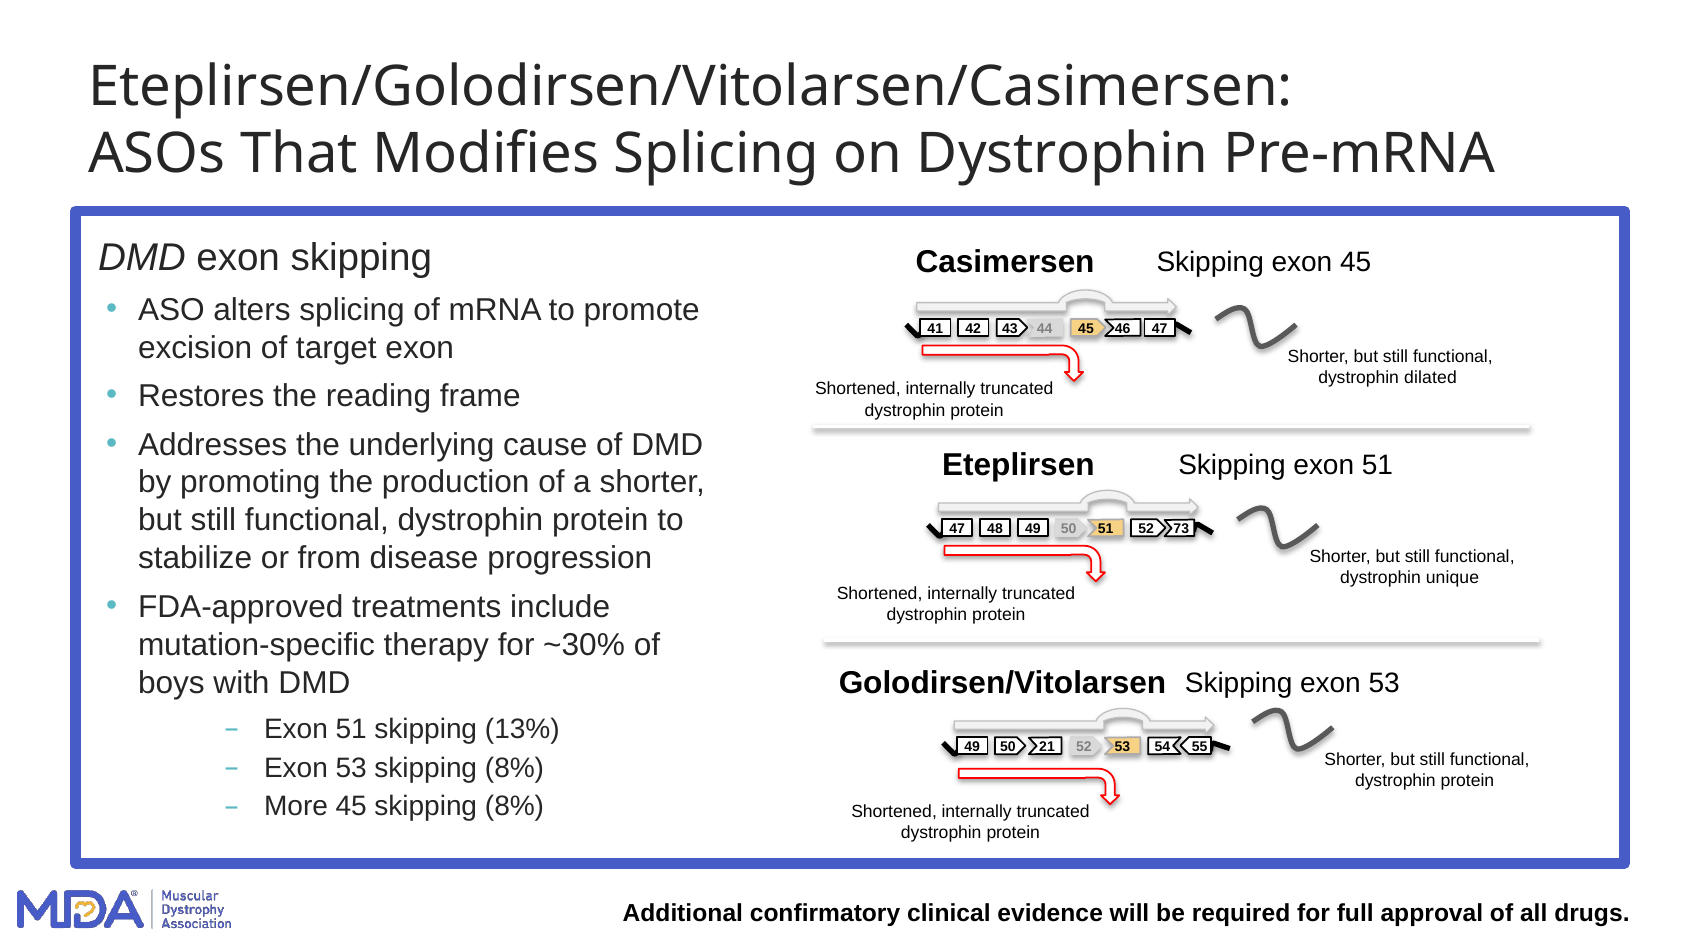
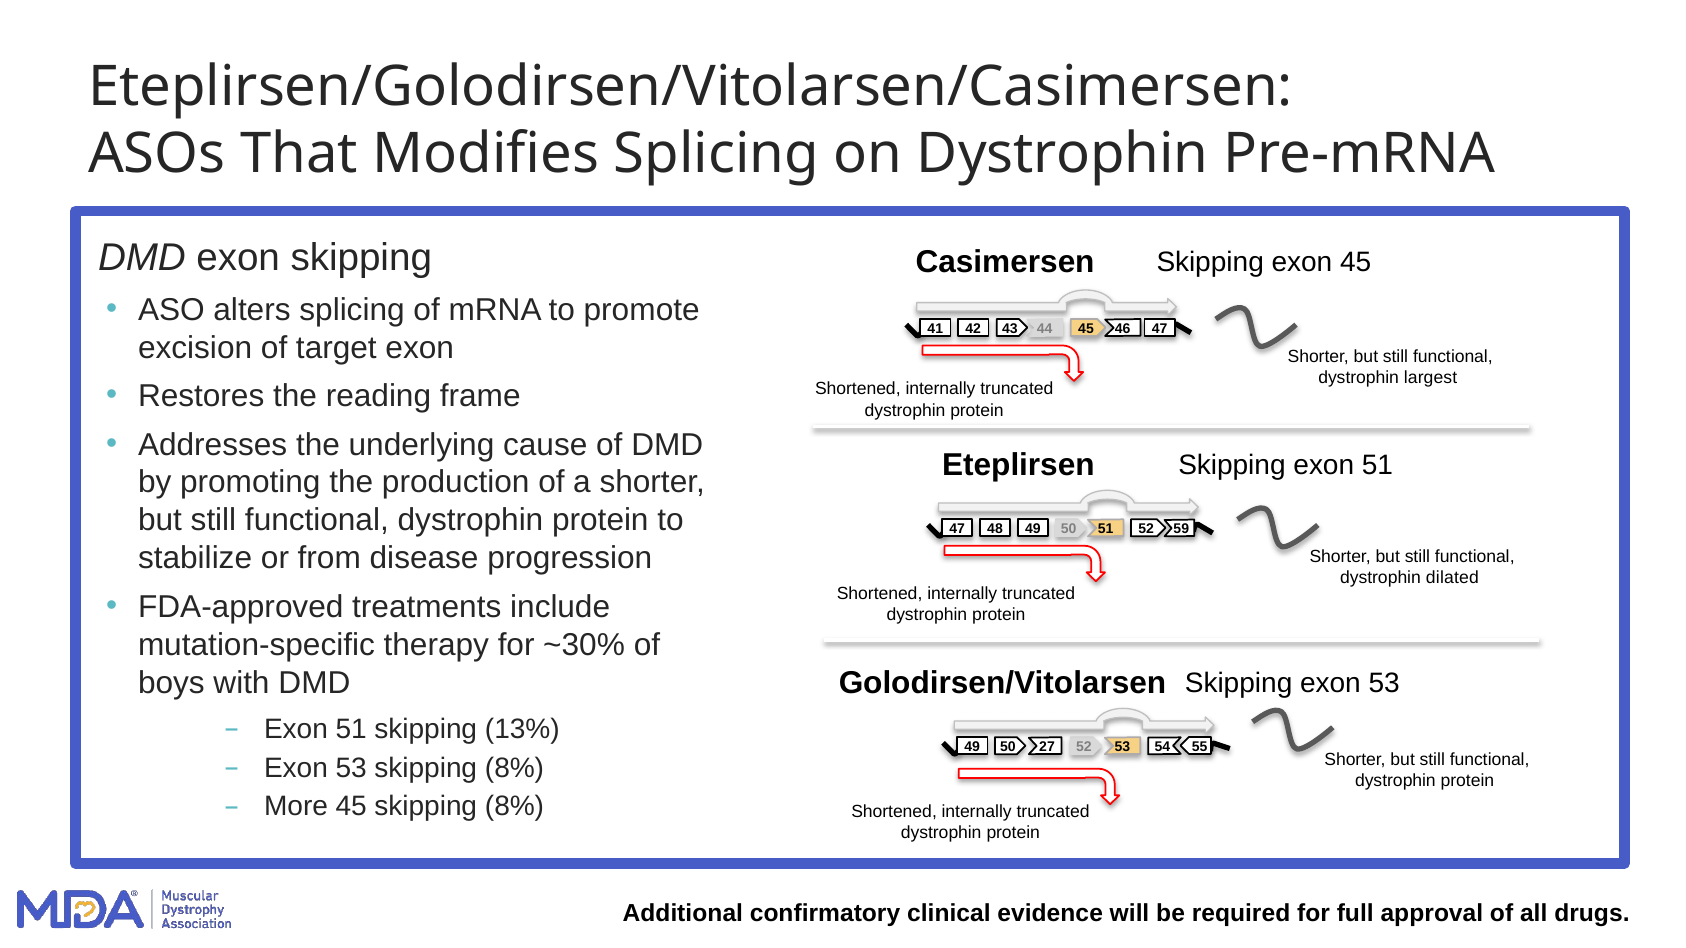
dilated: dilated -> largest
73: 73 -> 59
unique: unique -> dilated
21: 21 -> 27
